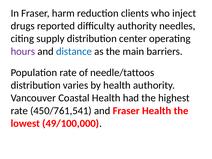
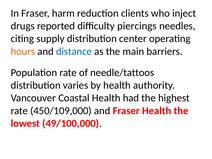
difficulty authority: authority -> piercings
hours colour: purple -> orange
450/761,541: 450/761,541 -> 450/109,000
